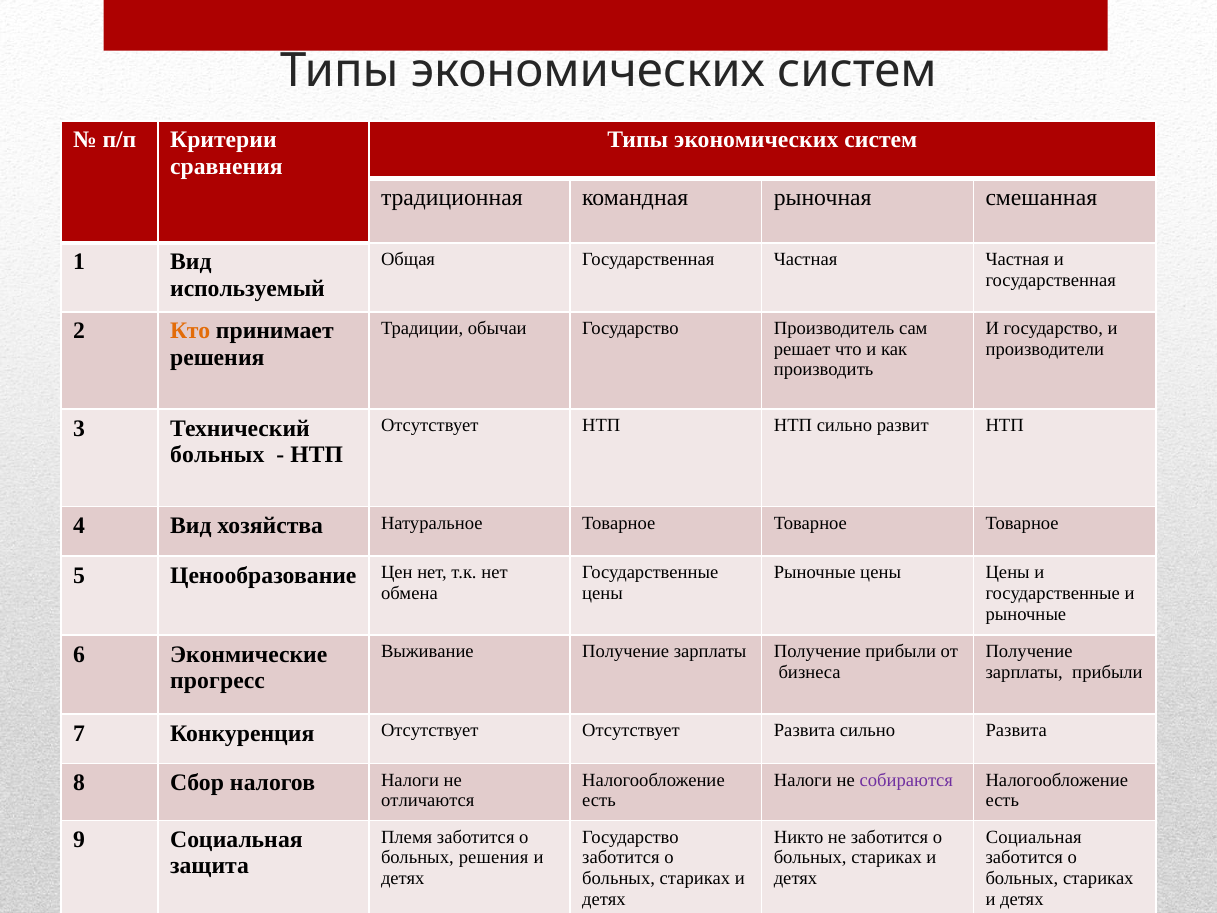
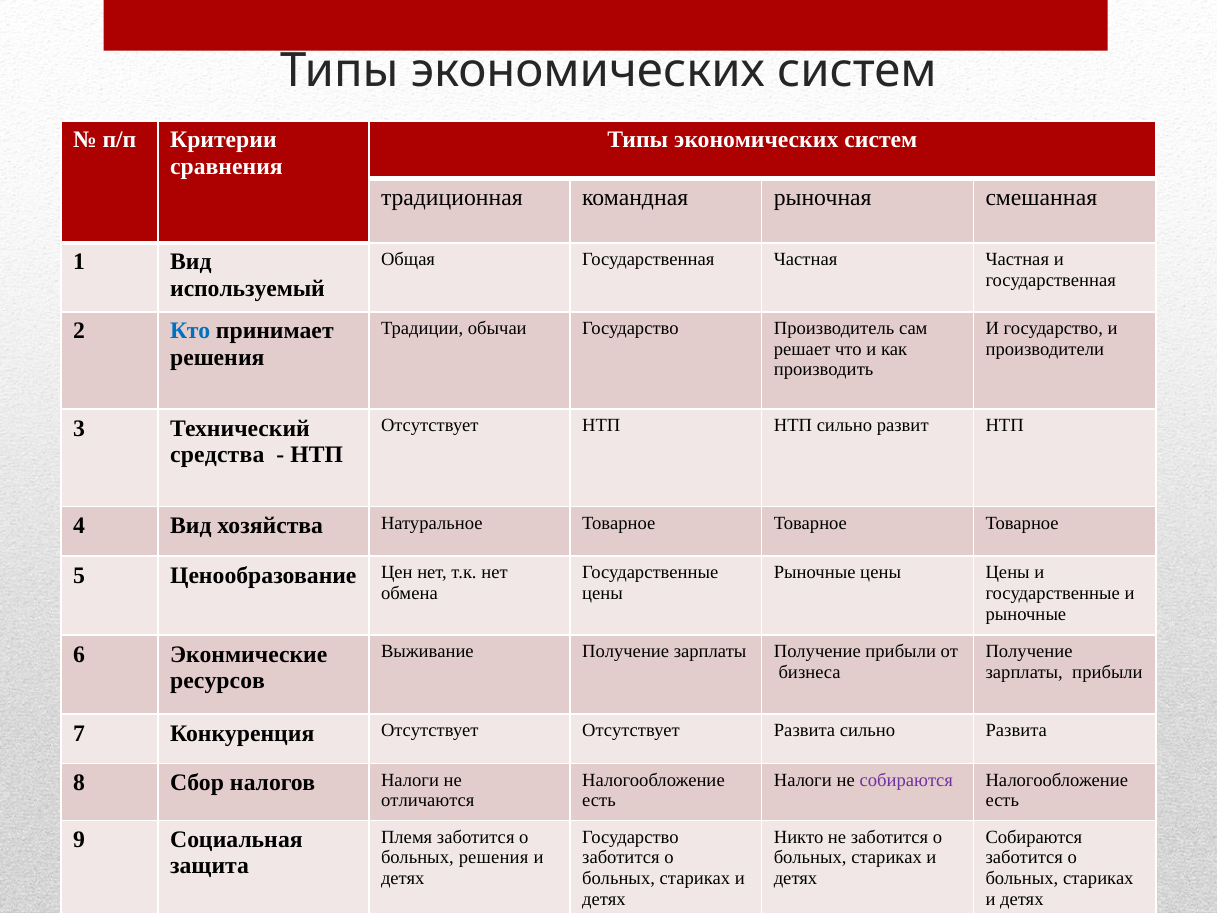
Кто colour: orange -> blue
больных at (217, 455): больных -> средства
прогресс: прогресс -> ресурсов
Социальная at (1034, 837): Социальная -> Собираются
